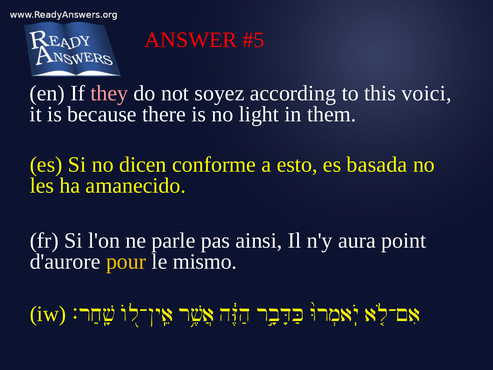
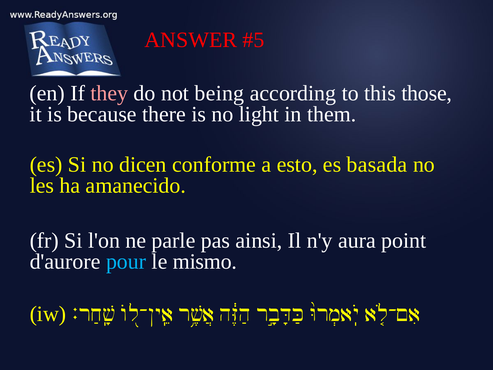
soyez: soyez -> being
voici: voici -> those
pour colour: yellow -> light blue
